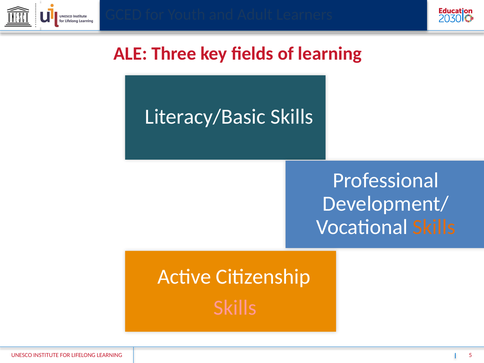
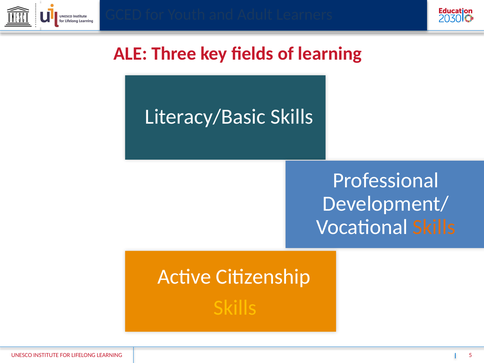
Skills at (235, 308) colour: pink -> yellow
